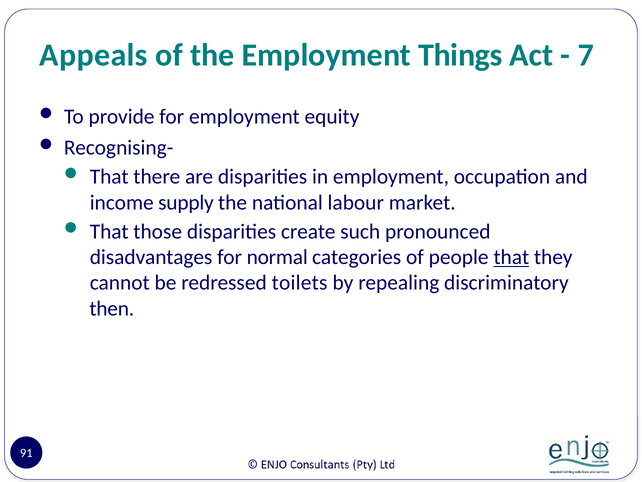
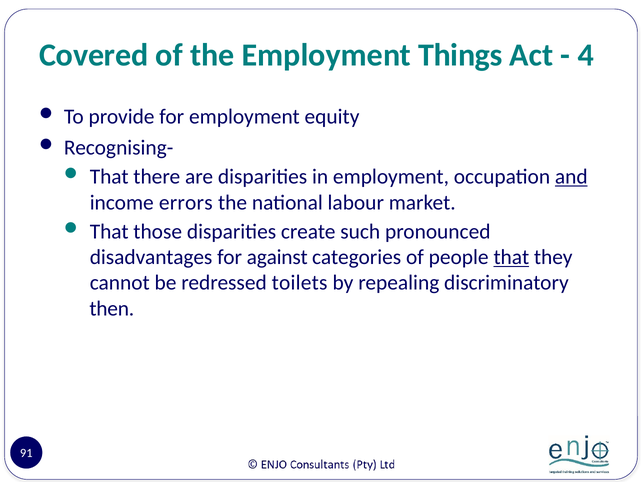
Appeals: Appeals -> Covered
7: 7 -> 4
and underline: none -> present
supply: supply -> errors
normal: normal -> against
